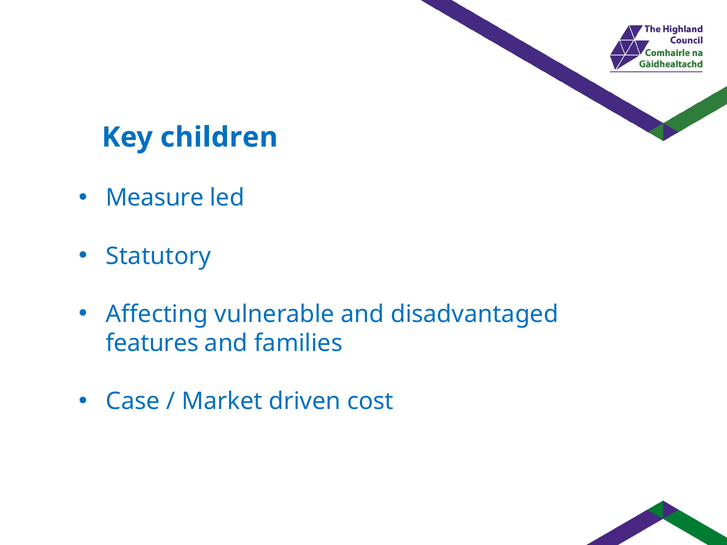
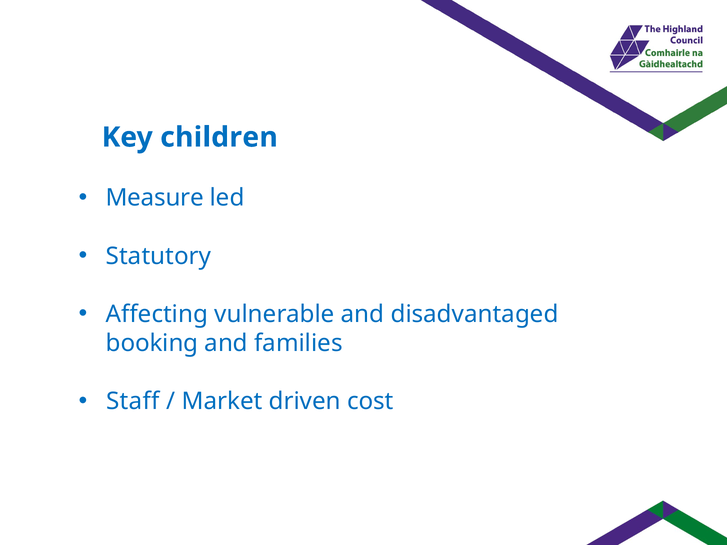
features: features -> booking
Case: Case -> Staff
